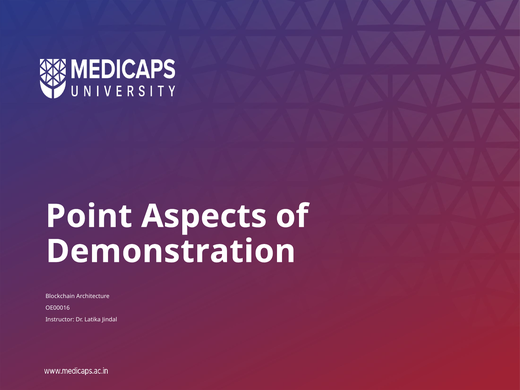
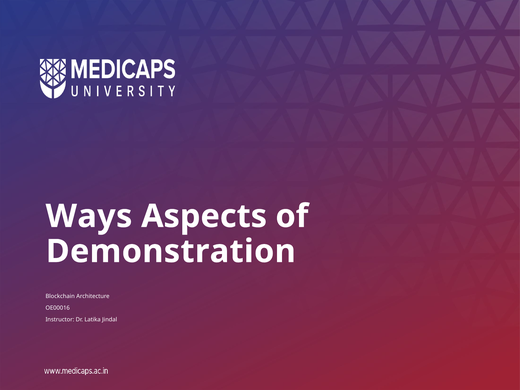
Point: Point -> Ways
